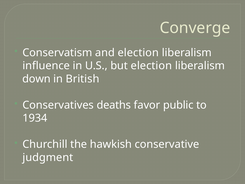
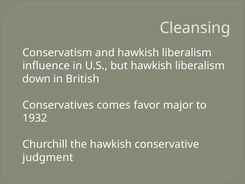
Converge: Converge -> Cleansing
and election: election -> hawkish
but election: election -> hawkish
deaths: deaths -> comes
public: public -> major
1934: 1934 -> 1932
